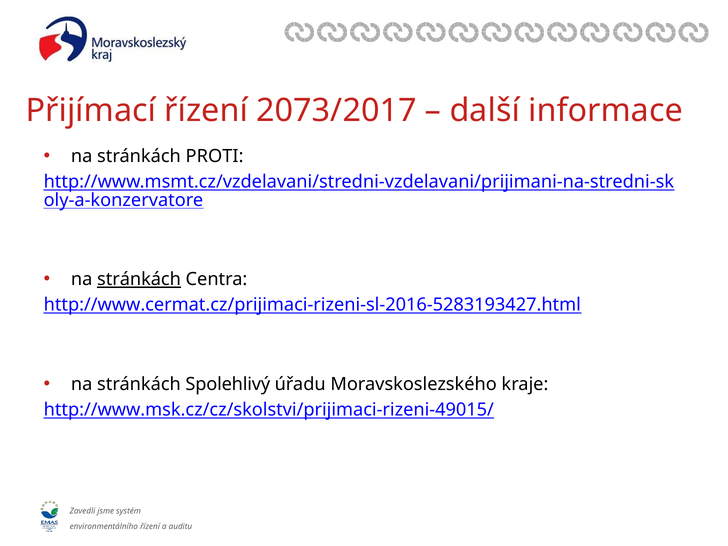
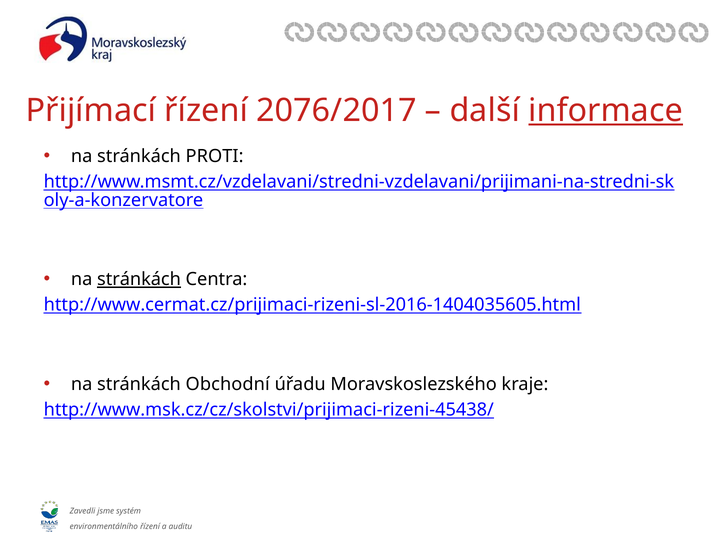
2073/2017: 2073/2017 -> 2076/2017
informace underline: none -> present
http://www.cermat.cz/prijimaci-rizeni-sl-2016-5283193427.html: http://www.cermat.cz/prijimaci-rizeni-sl-2016-5283193427.html -> http://www.cermat.cz/prijimaci-rizeni-sl-2016-1404035605.html
Spolehlivý: Spolehlivý -> Obchodní
http://www.msk.cz/cz/skolstvi/prijimaci-rizeni-49015/: http://www.msk.cz/cz/skolstvi/prijimaci-rizeni-49015/ -> http://www.msk.cz/cz/skolstvi/prijimaci-rizeni-45438/
